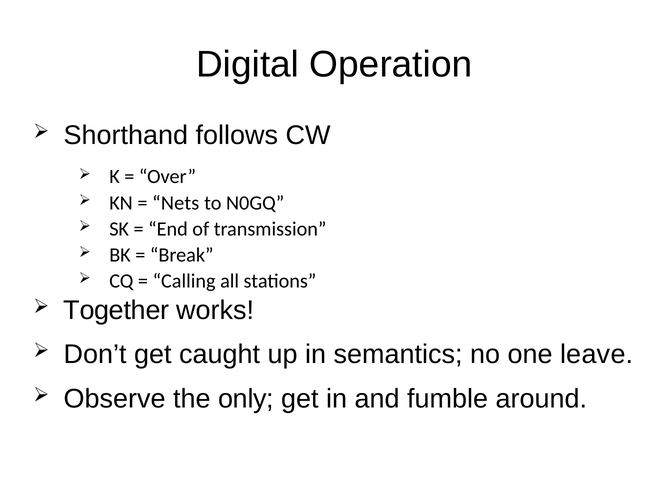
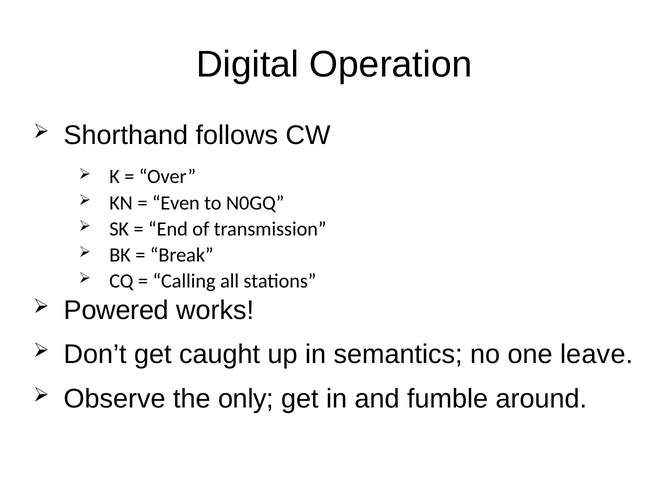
Nets: Nets -> Even
Together: Together -> Powered
